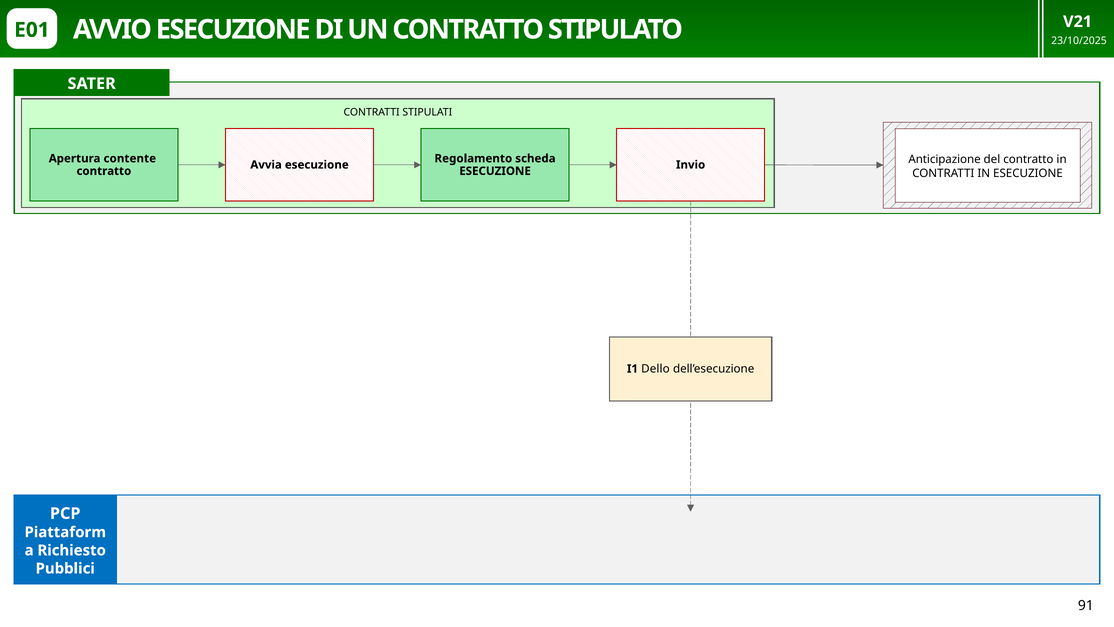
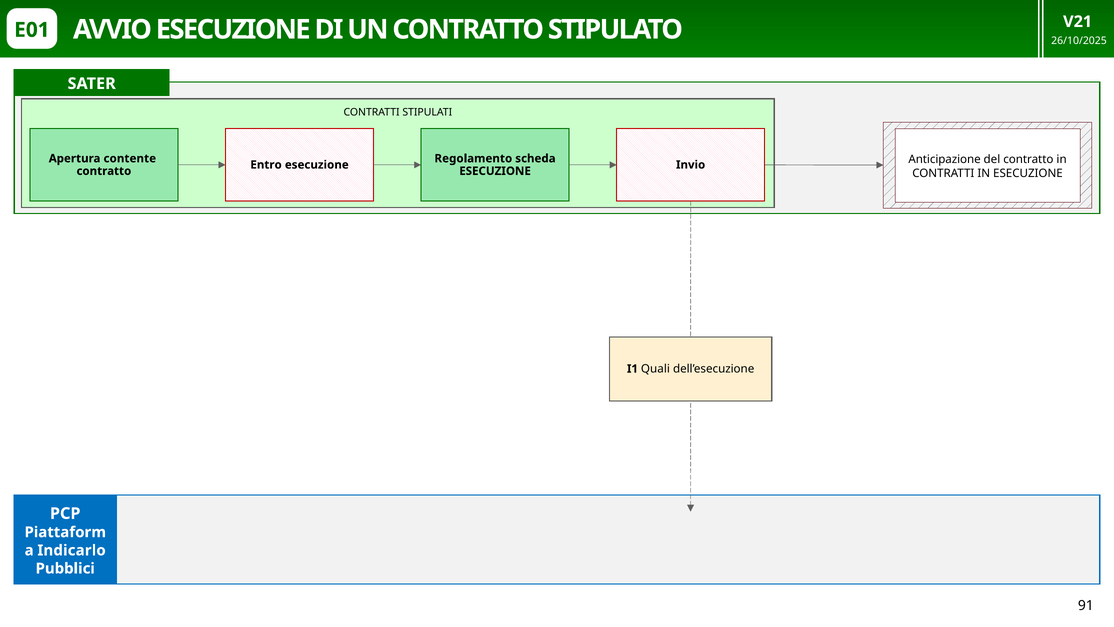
23/10/2025: 23/10/2025 -> 26/10/2025
Avvia: Avvia -> Entro
Dello: Dello -> Quali
Richiesto: Richiesto -> Indicarlo
